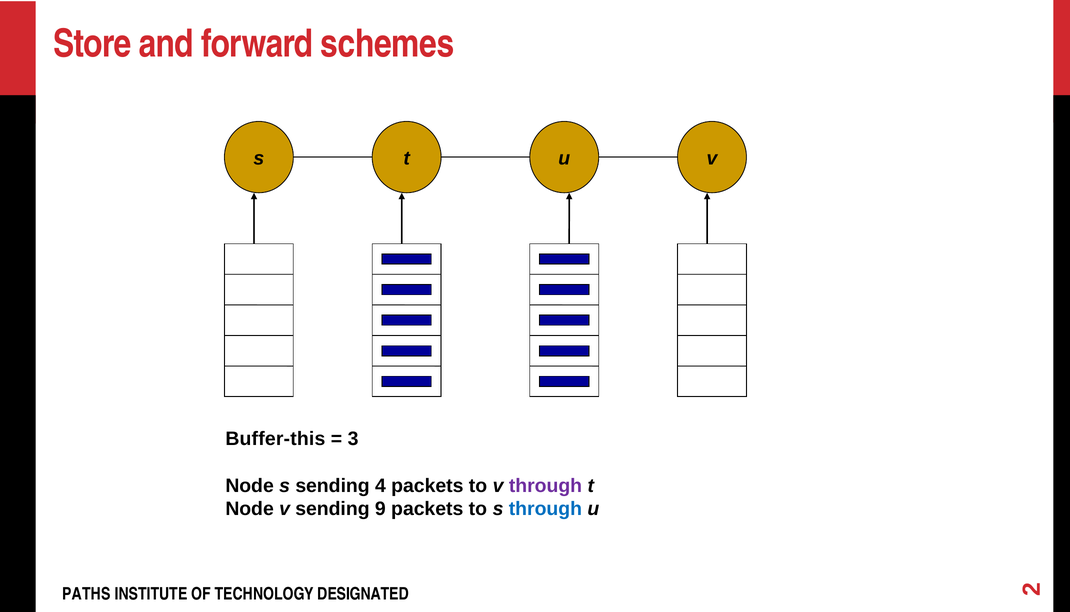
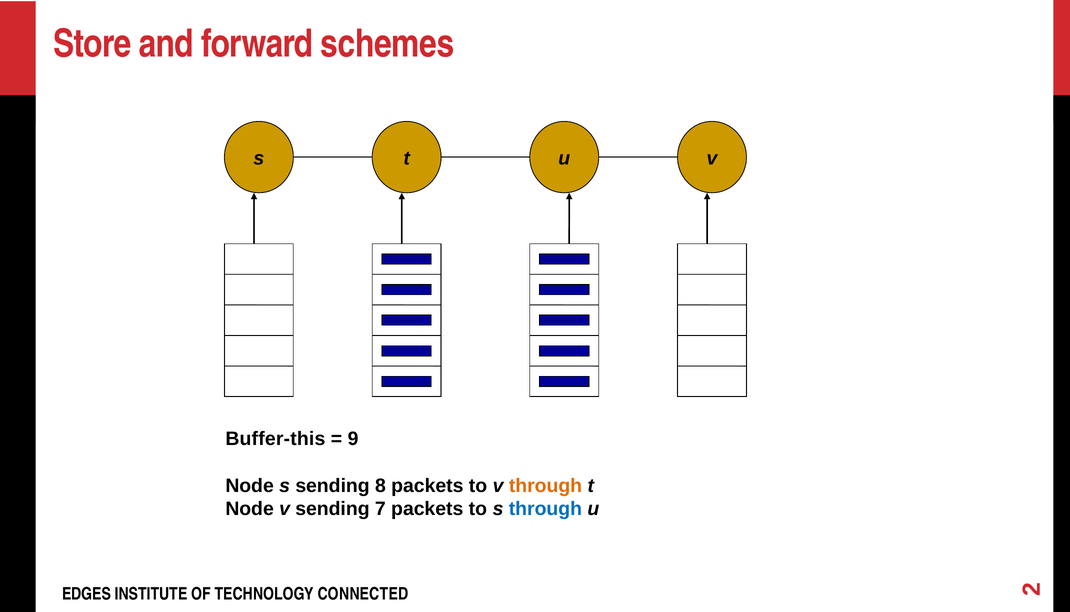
3: 3 -> 9
4: 4 -> 8
through at (545, 485) colour: purple -> orange
9: 9 -> 7
PATHS: PATHS -> EDGES
DESIGNATED: DESIGNATED -> CONNECTED
